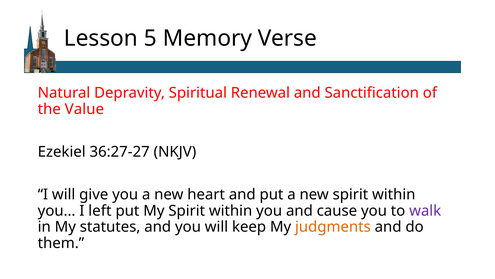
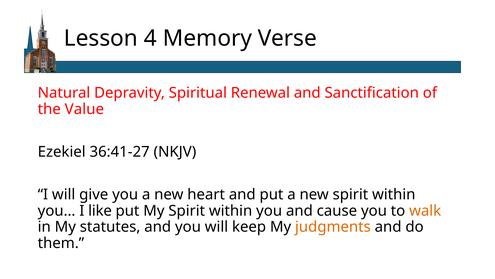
5: 5 -> 4
36:27-27: 36:27-27 -> 36:41-27
left: left -> like
walk colour: purple -> orange
